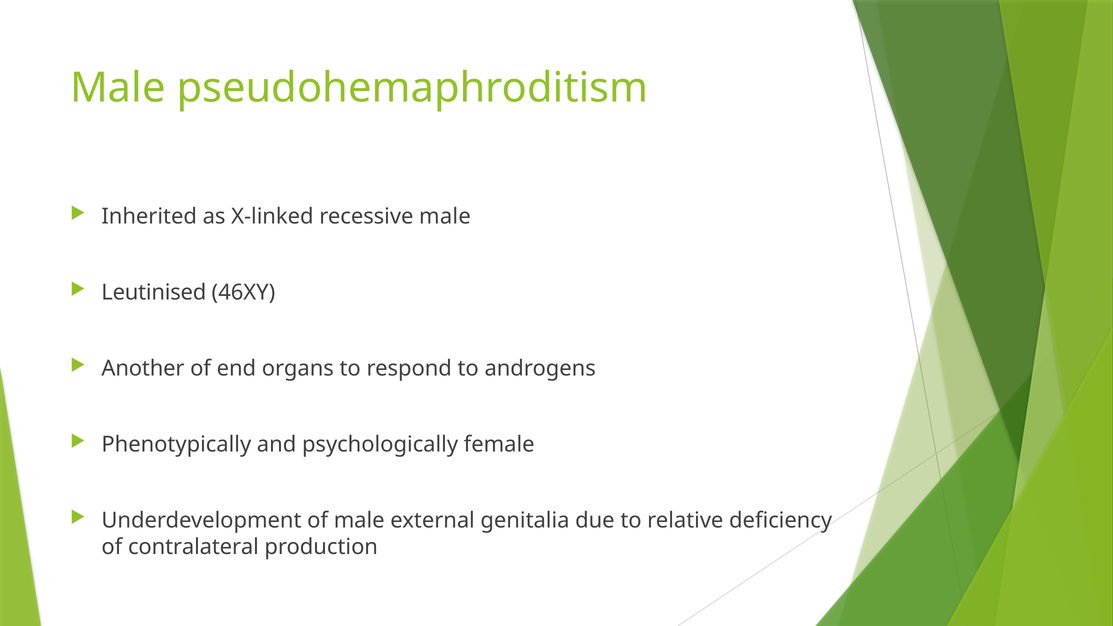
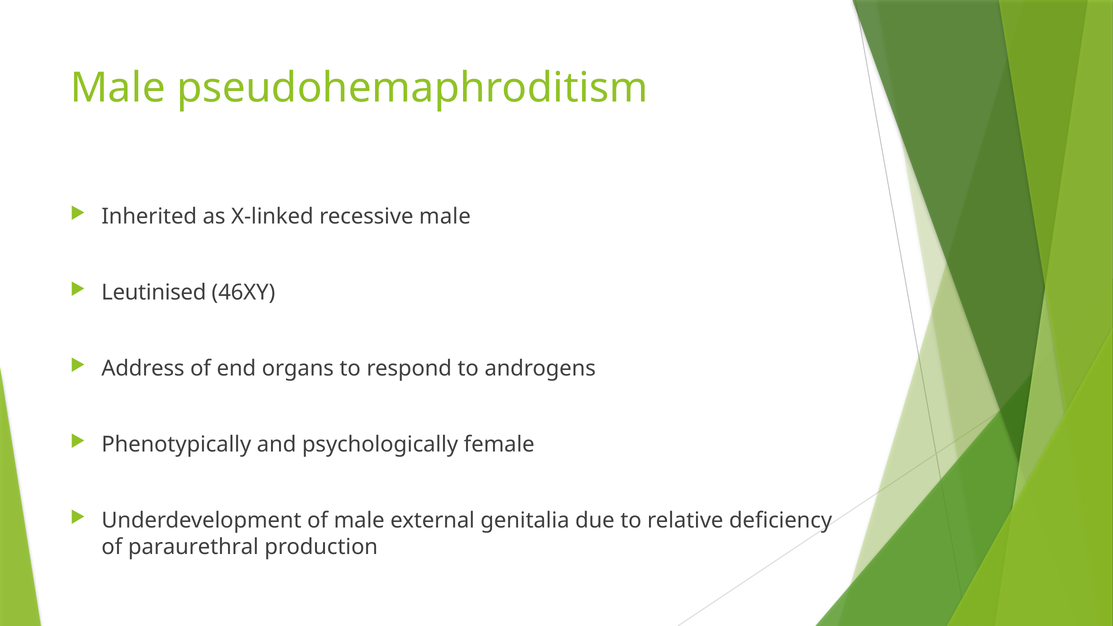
Another: Another -> Address
contralateral: contralateral -> paraurethral
